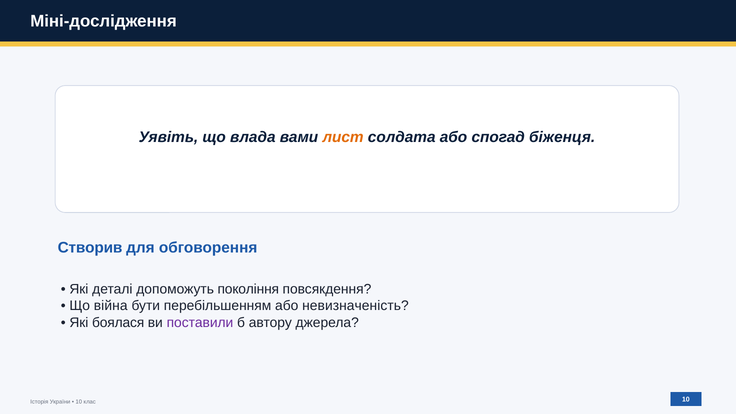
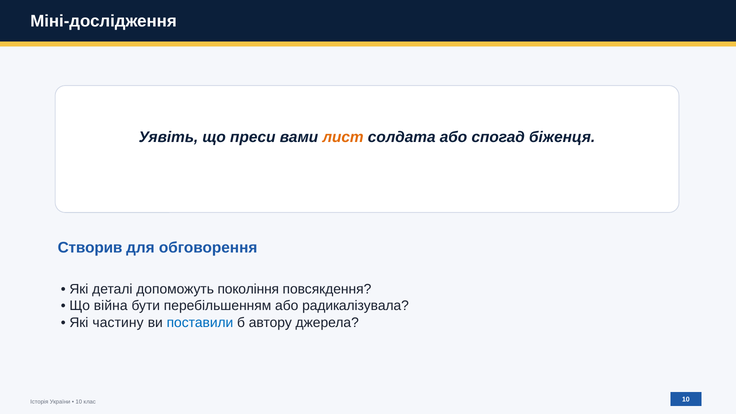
влада: влада -> преси
невизначеність: невизначеність -> радикалізувала
боялася: боялася -> частину
поставили colour: purple -> blue
